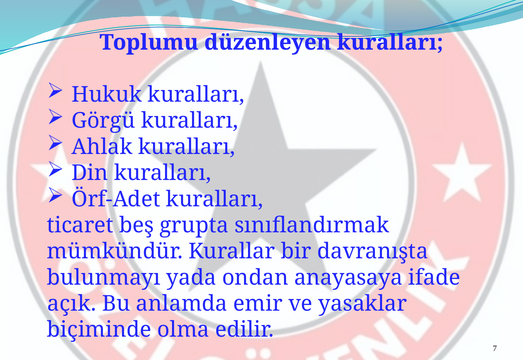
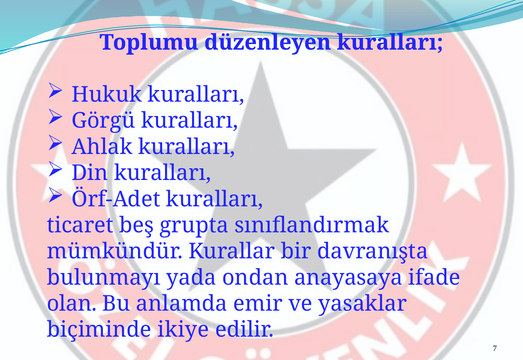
açık: açık -> olan
olma: olma -> ikiye
